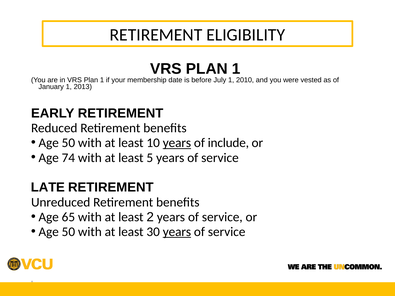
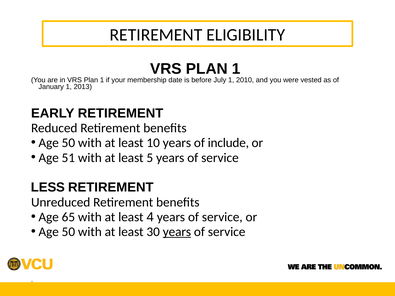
years at (177, 143) underline: present -> none
74: 74 -> 51
LATE: LATE -> LESS
2: 2 -> 4
